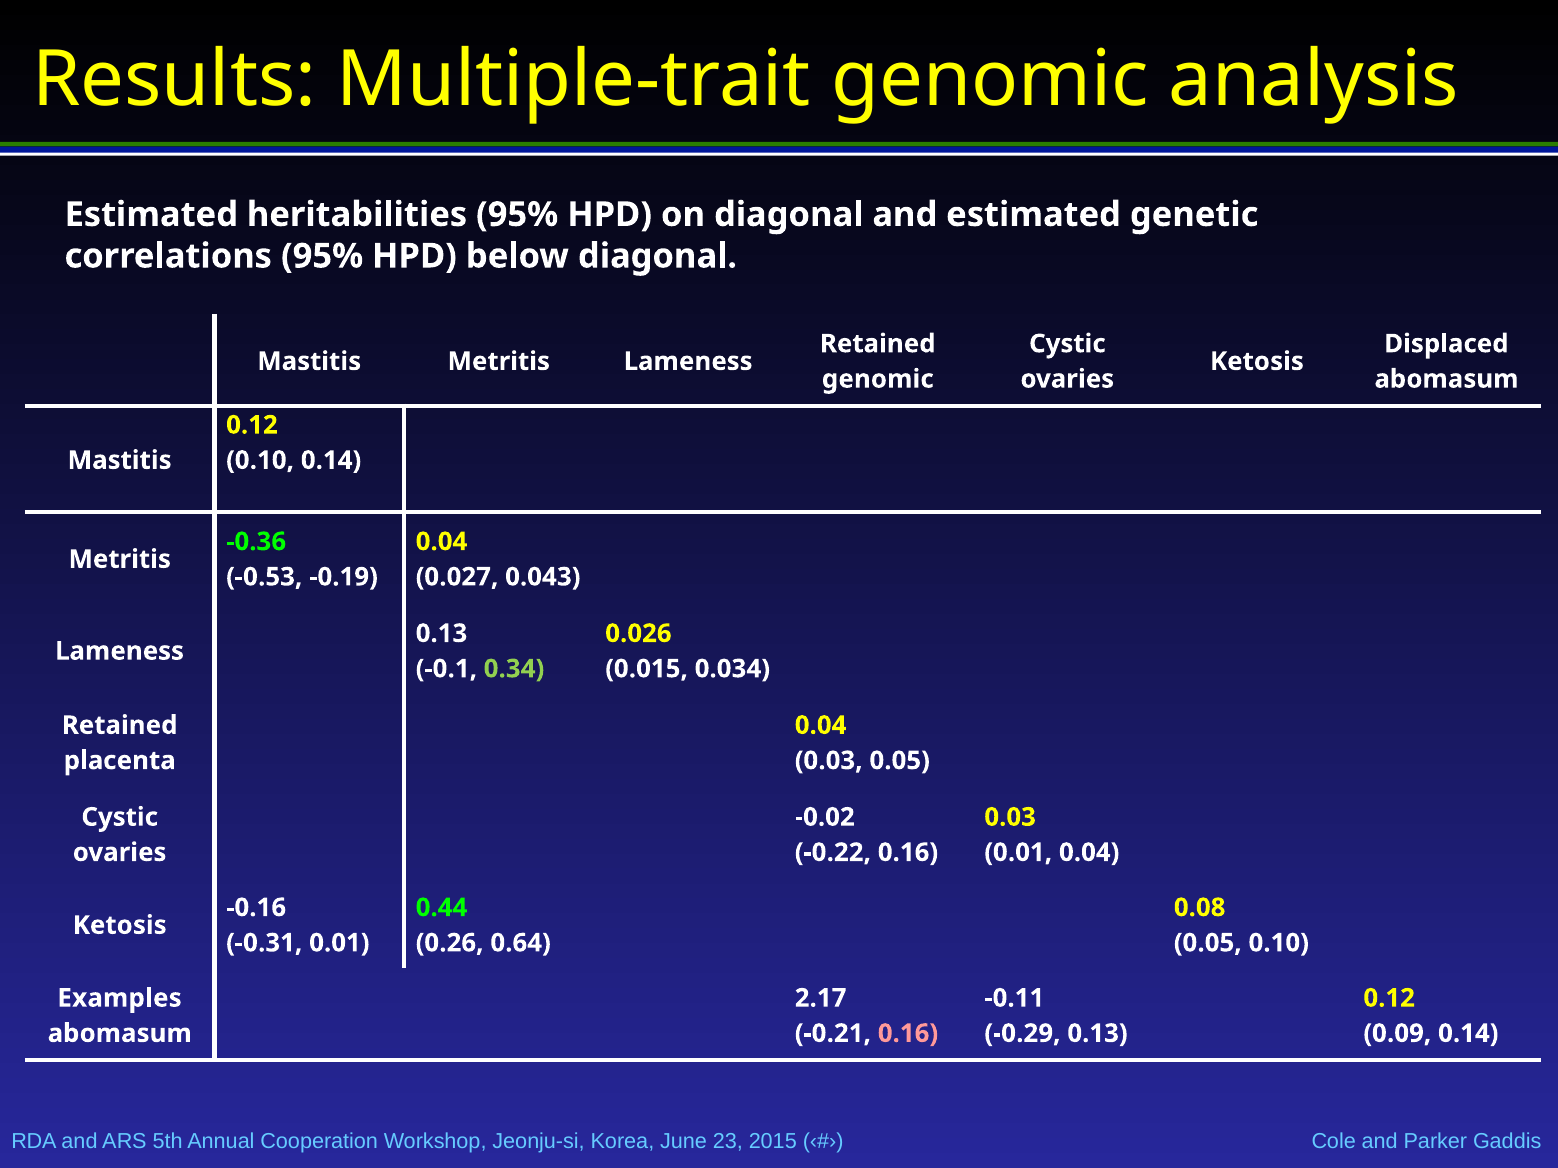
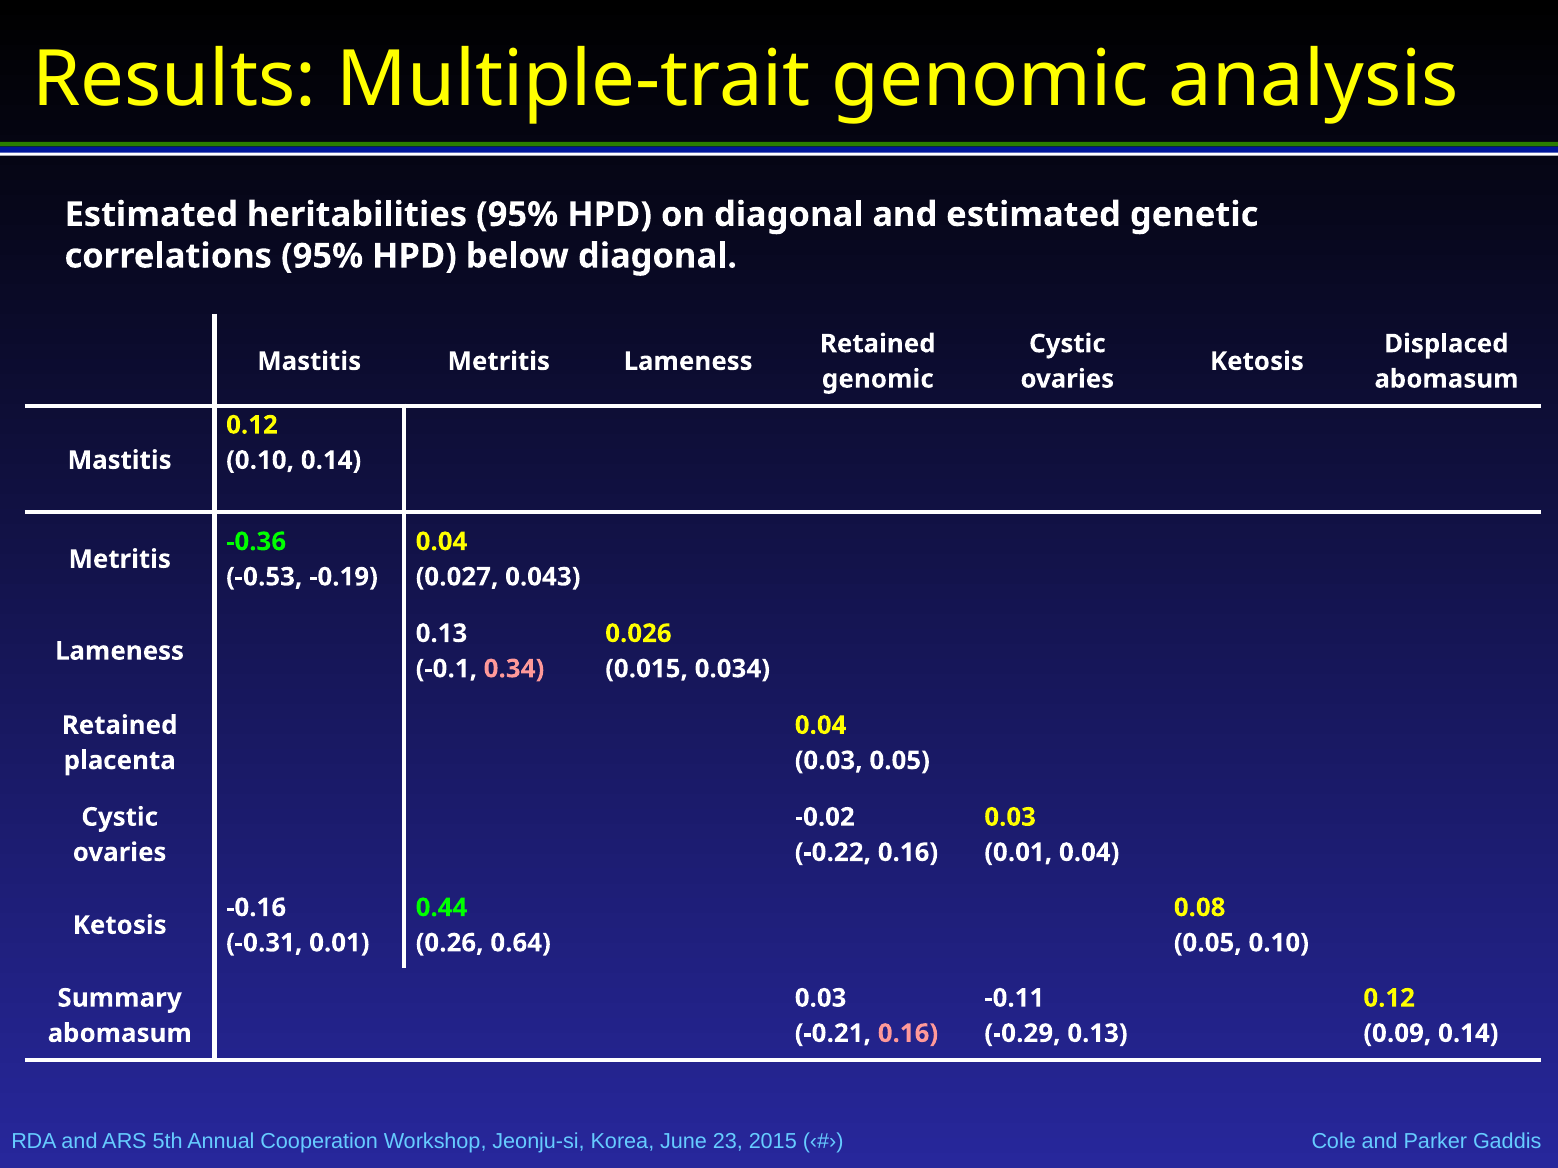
0.34 colour: light green -> pink
Examples: Examples -> Summary
2.17 at (821, 998): 2.17 -> 0.03
